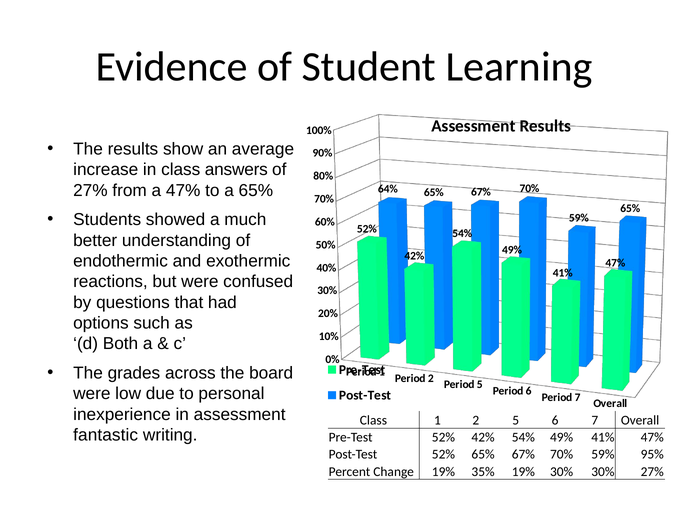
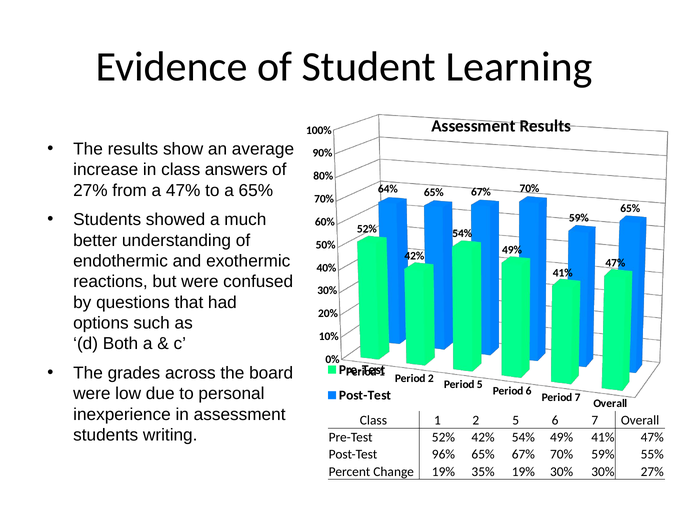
fantastic at (106, 435): fantastic -> students
Post-Test 52%: 52% -> 96%
95%: 95% -> 55%
